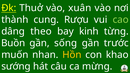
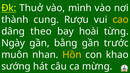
xuân: xuân -> mình
cao colour: light green -> yellow
kinh: kinh -> hoài
Buồn: Buồn -> Ngày
sống: sống -> bằng
muốn: muốn -> muôn
